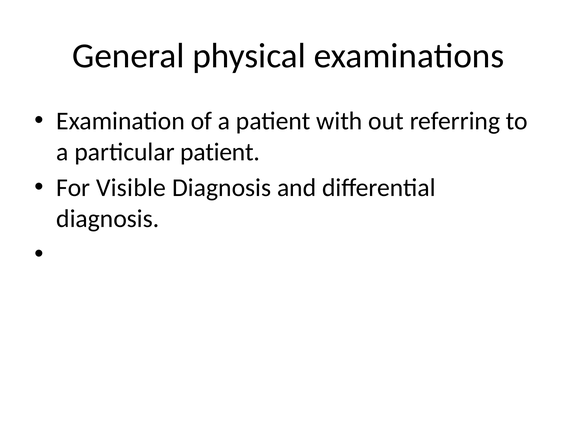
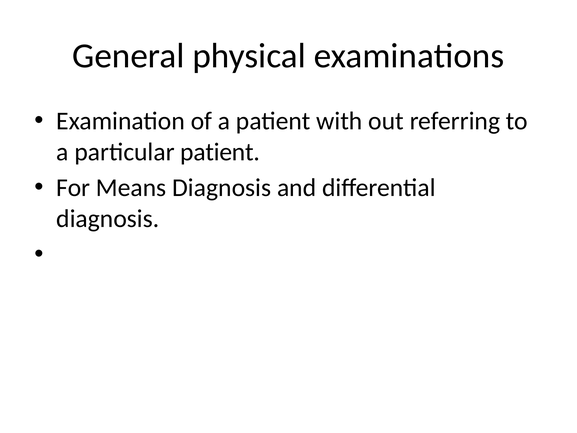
Visible: Visible -> Means
